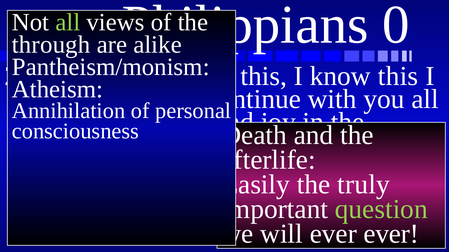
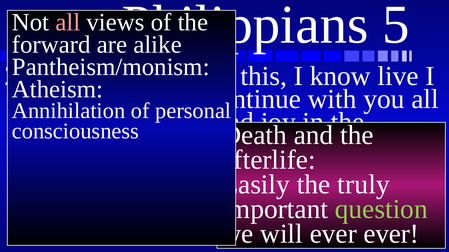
0: 0 -> 5
all at (68, 22) colour: light green -> pink
through: through -> forward
know this: this -> live
